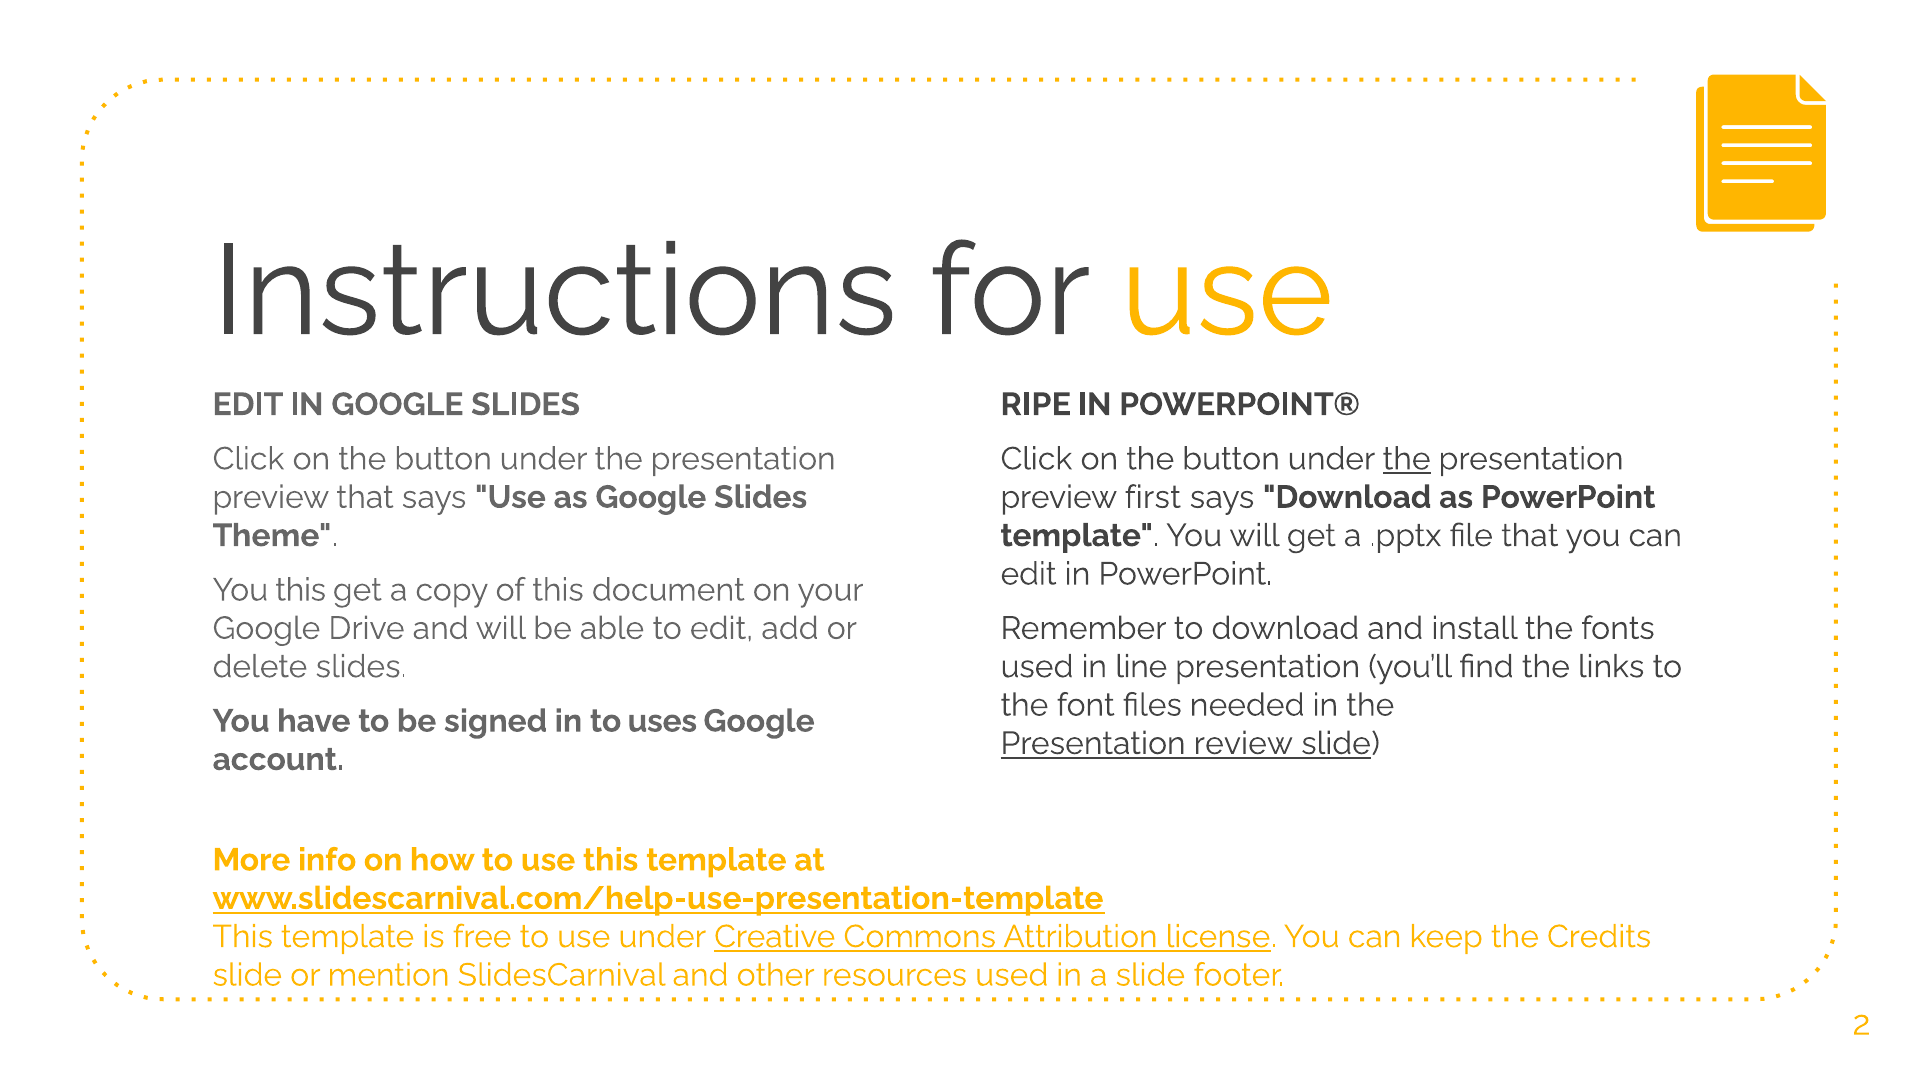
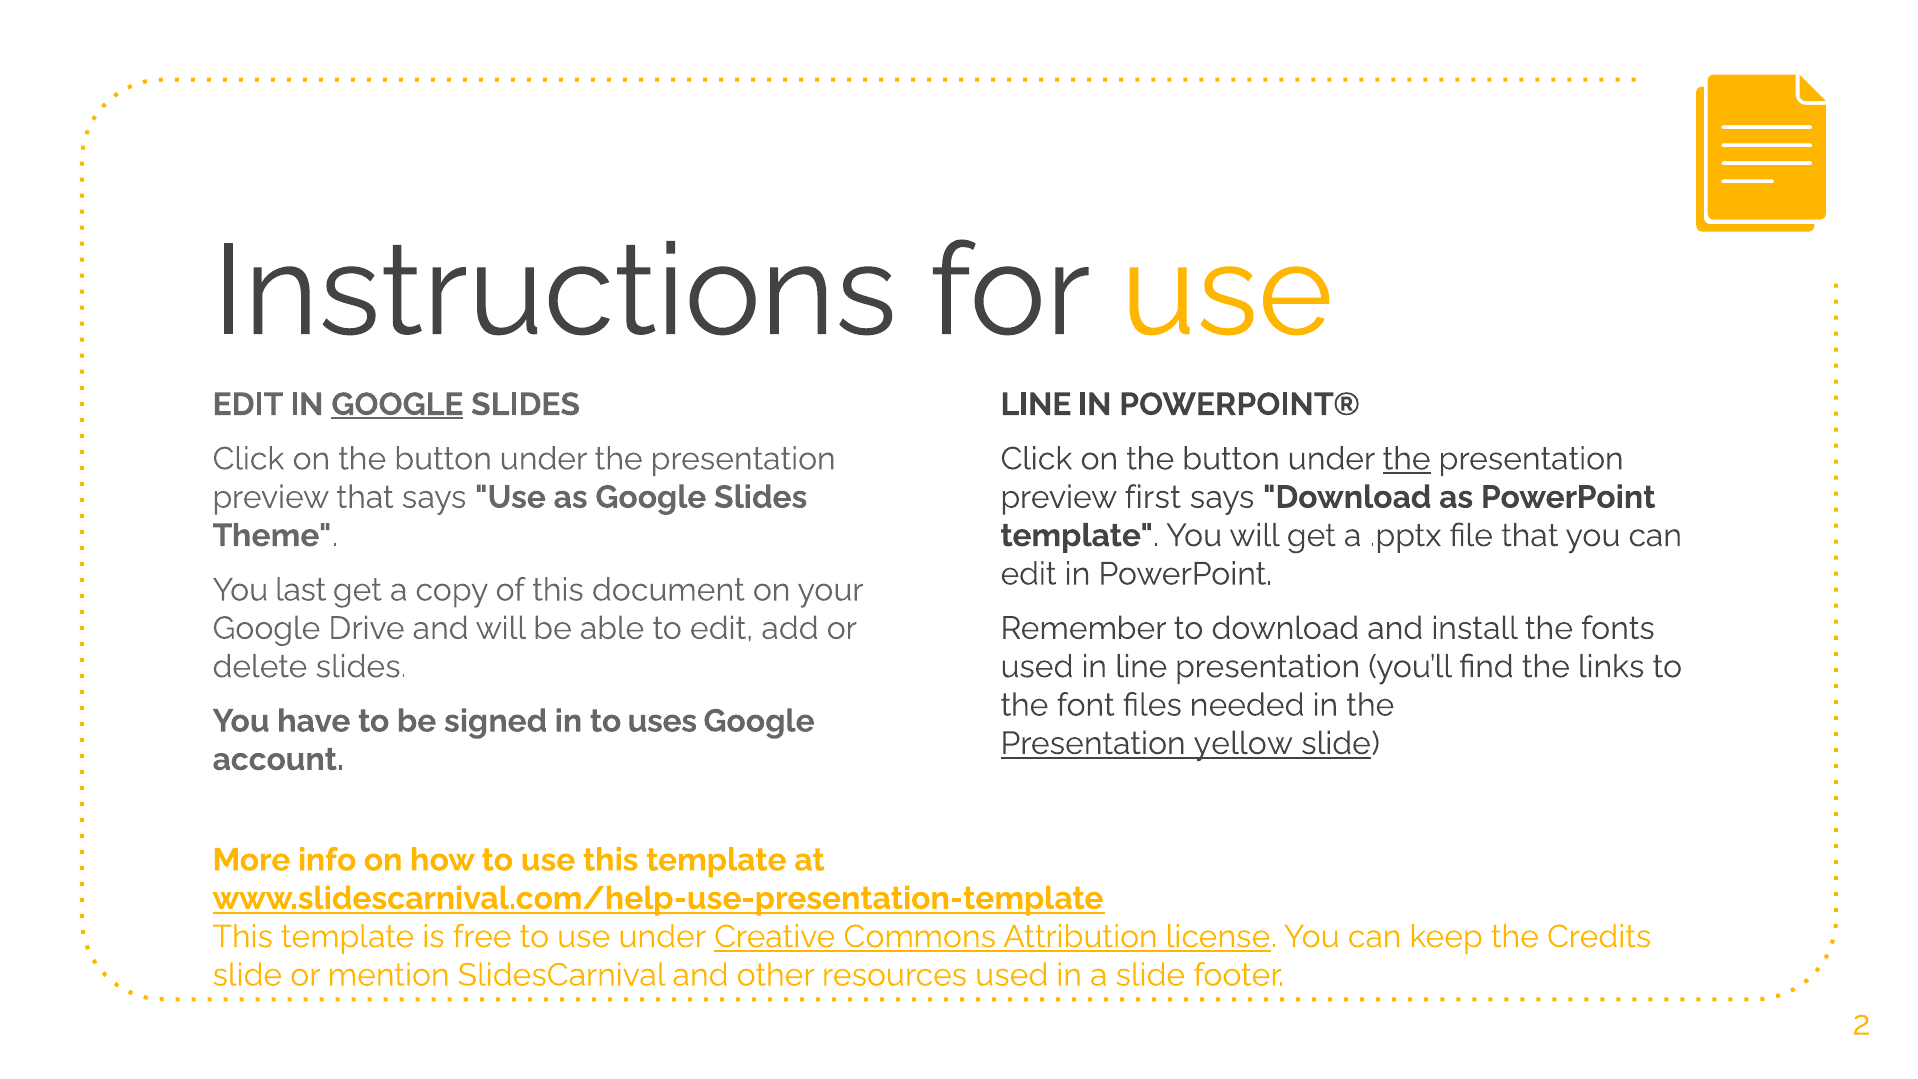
GOOGLE at (397, 404) underline: none -> present
RIPE at (1036, 404): RIPE -> LINE
You this: this -> last
review: review -> yellow
